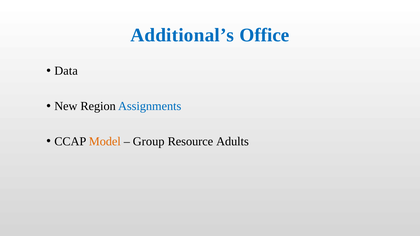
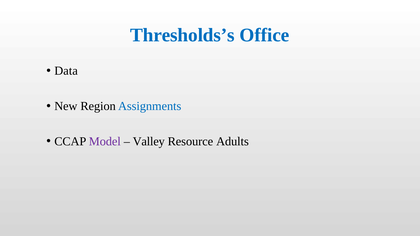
Additional’s: Additional’s -> Thresholds’s
Model colour: orange -> purple
Group: Group -> Valley
